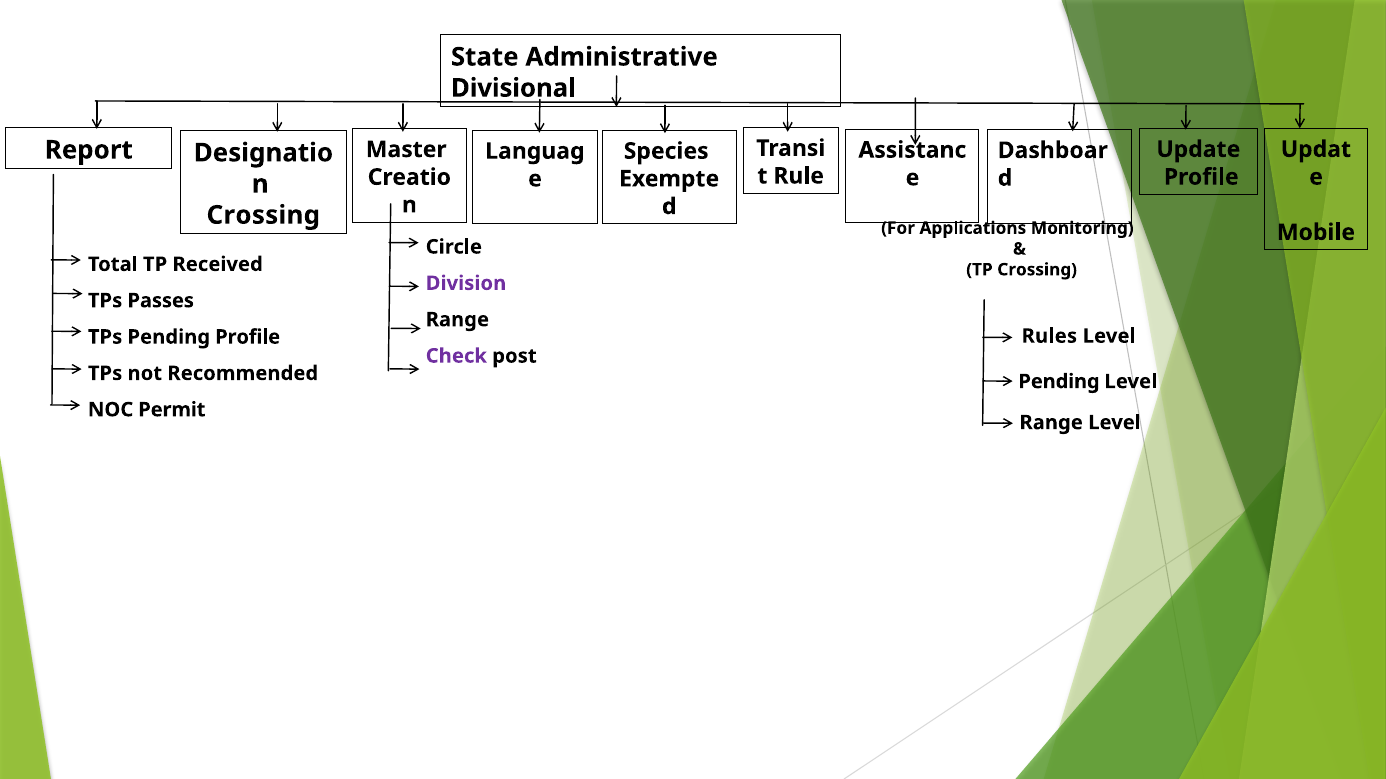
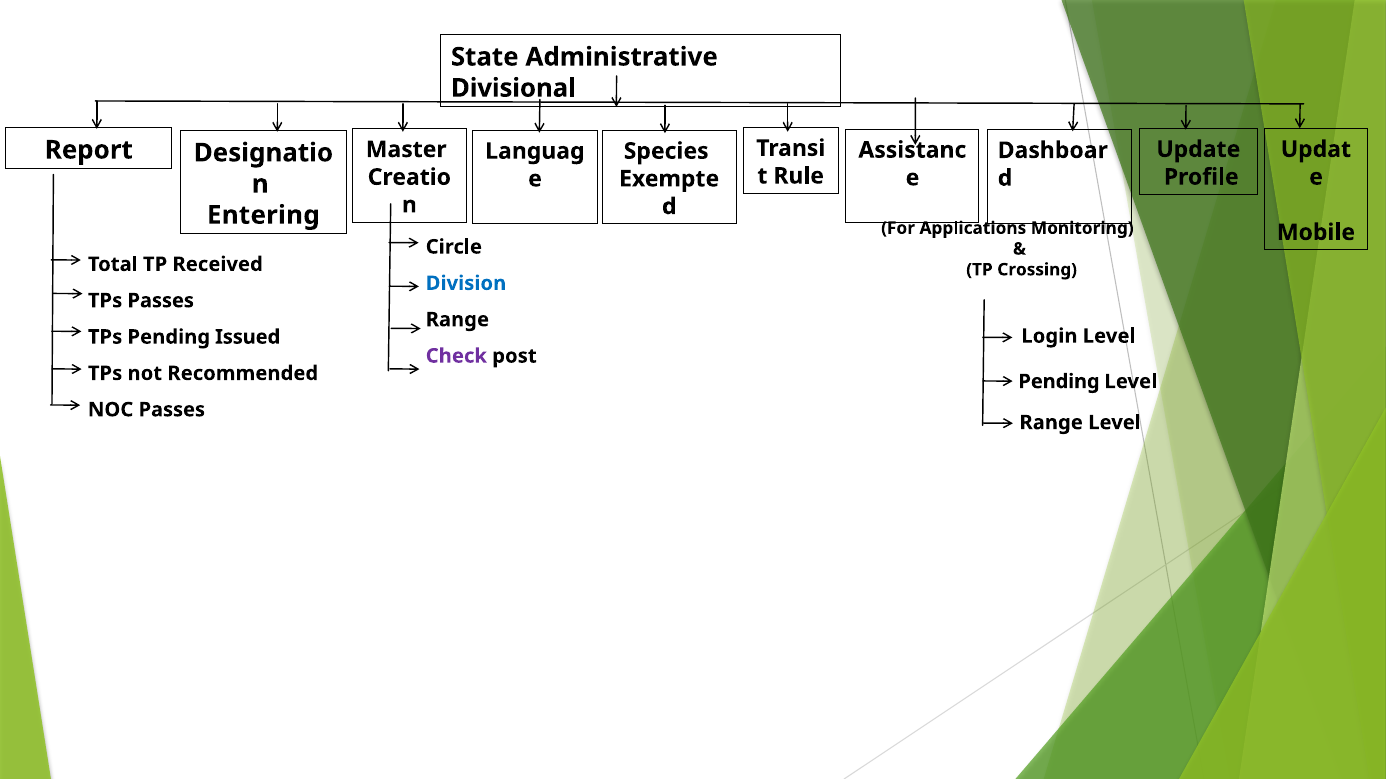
Crossing at (263, 215): Crossing -> Entering
Division colour: purple -> blue
Rules: Rules -> Login
Pending Profile: Profile -> Issued
NOC Permit: Permit -> Passes
